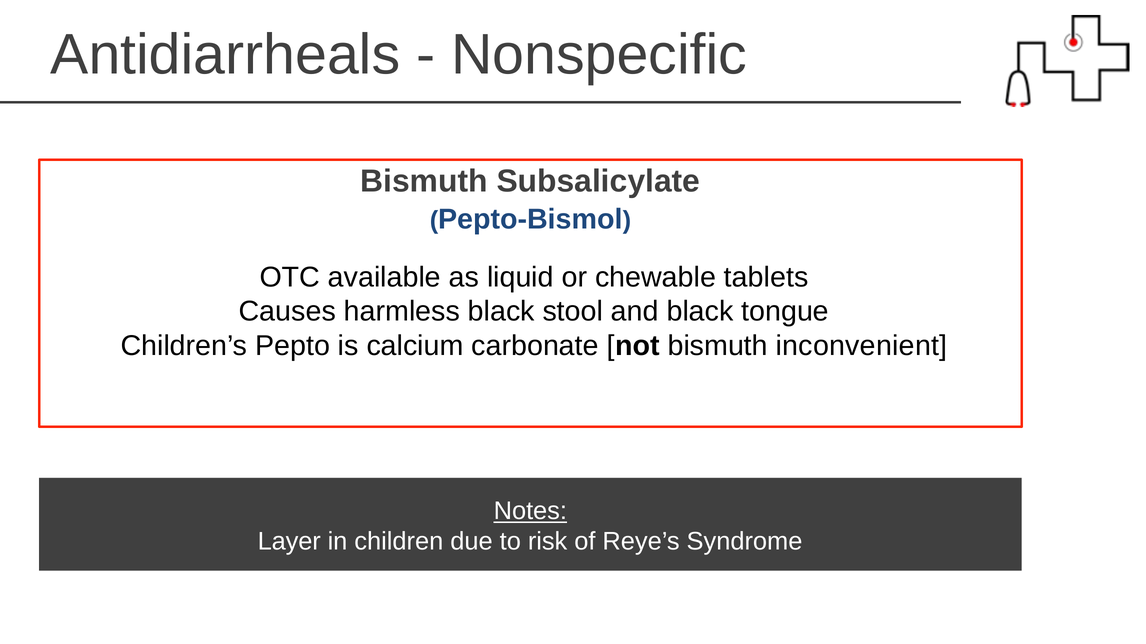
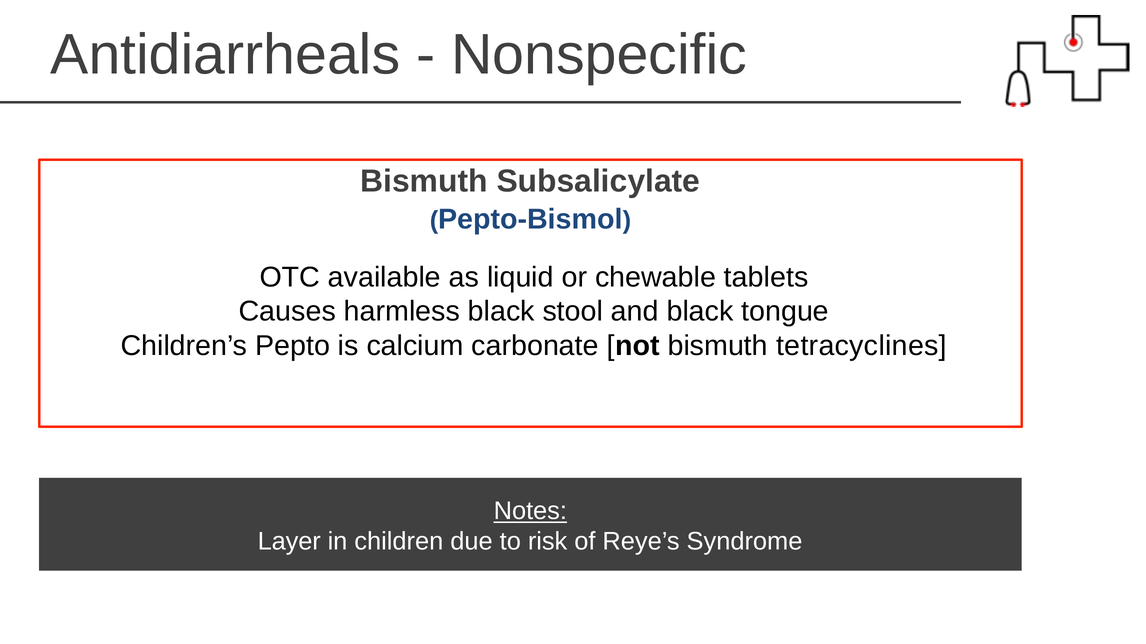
inconvenient: inconvenient -> tetracyclines
